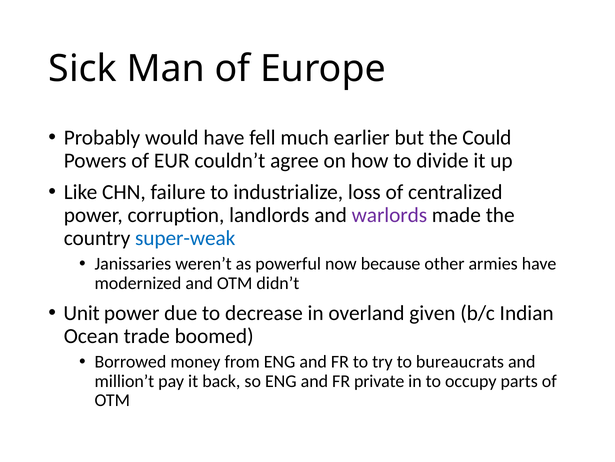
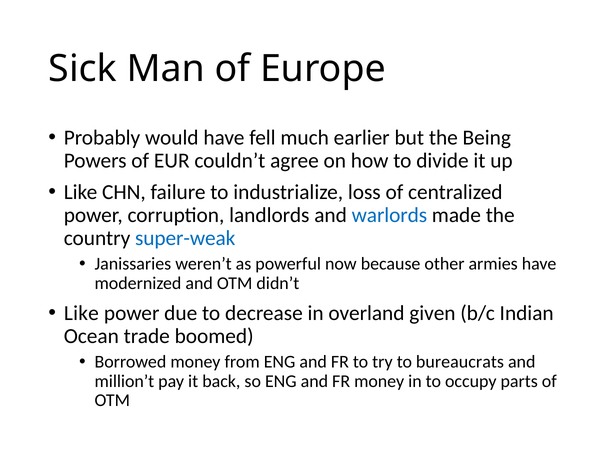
Could: Could -> Being
warlords colour: purple -> blue
Unit at (82, 313): Unit -> Like
FR private: private -> money
